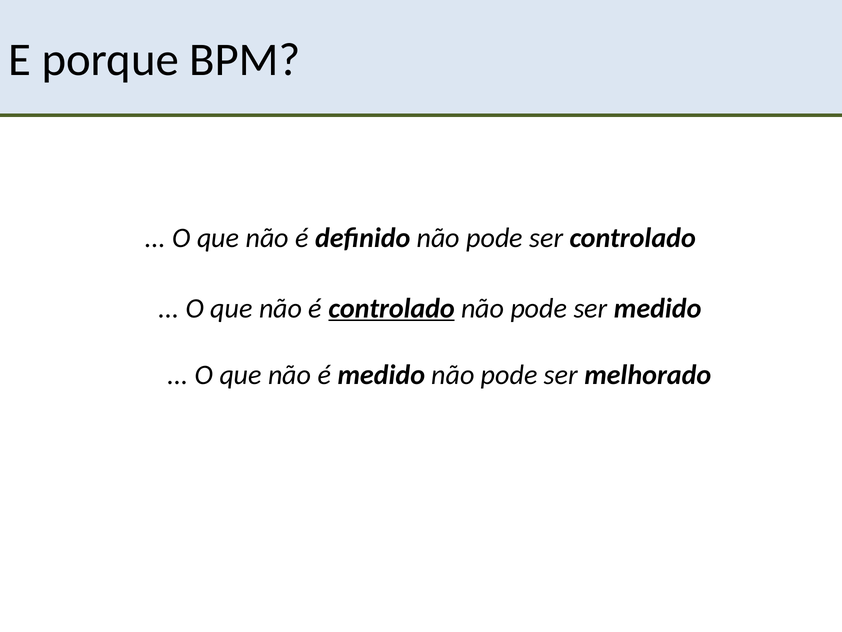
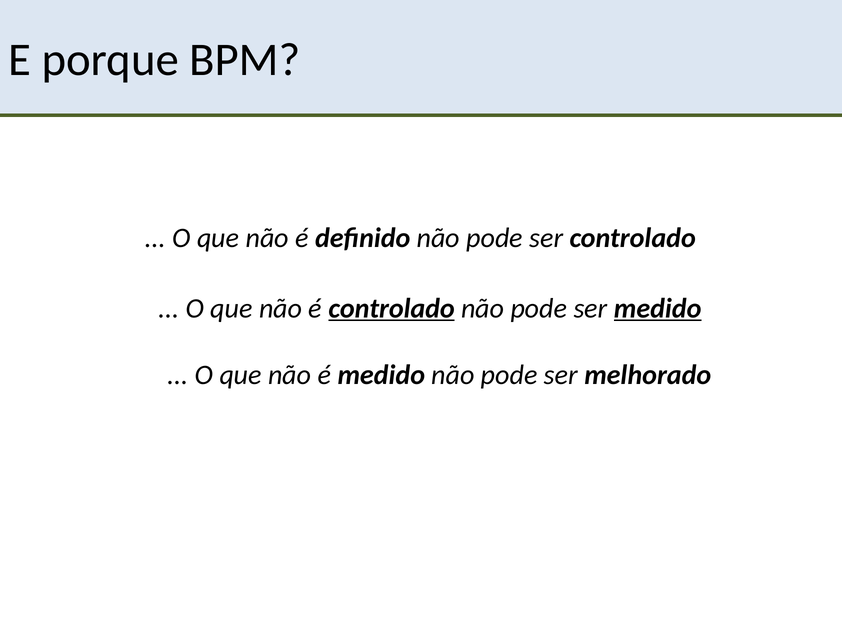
medido at (658, 308) underline: none -> present
